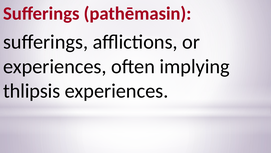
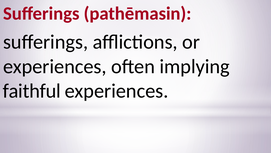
thlipsis: thlipsis -> faithful
